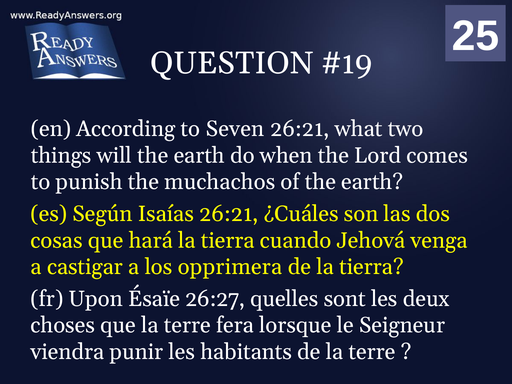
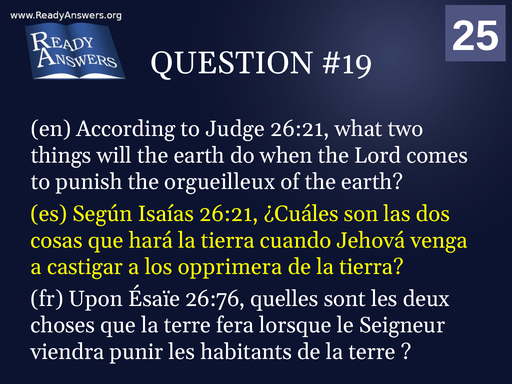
Seven: Seven -> Judge
muchachos: muchachos -> orgueilleux
26:27: 26:27 -> 26:76
